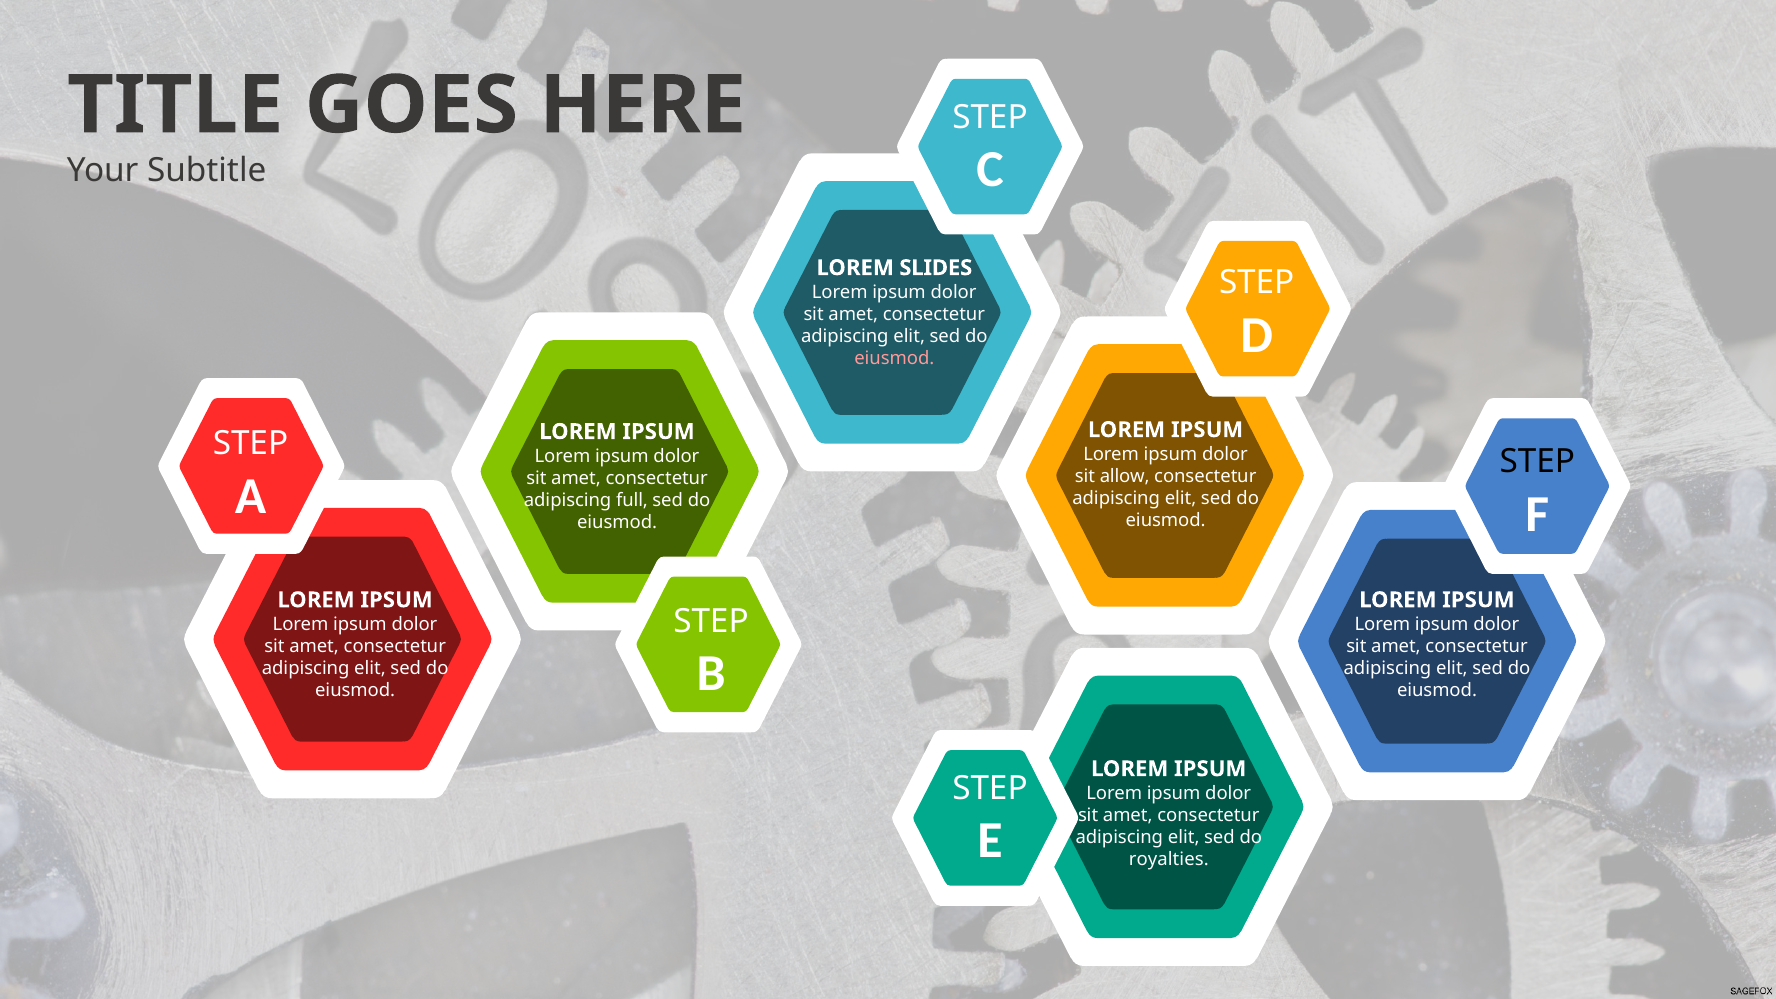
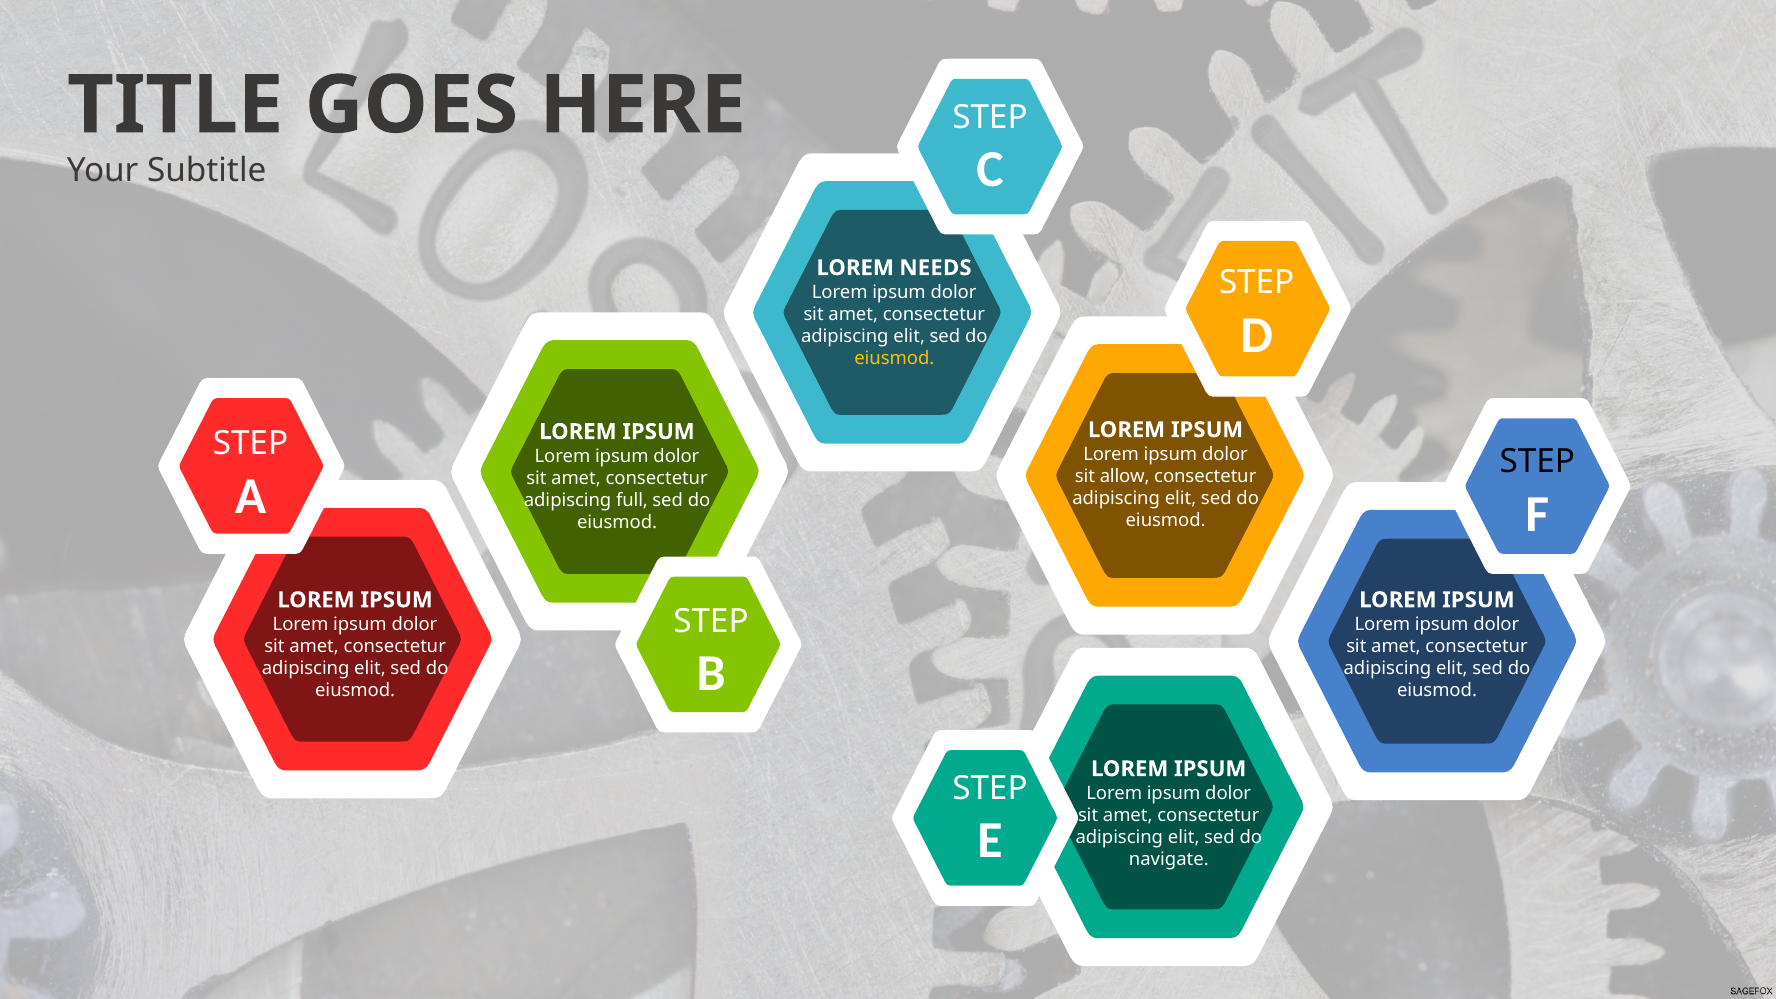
SLIDES: SLIDES -> NEEDS
eiusmod at (894, 359) colour: pink -> yellow
royalties: royalties -> navigate
